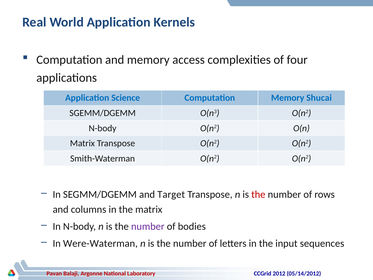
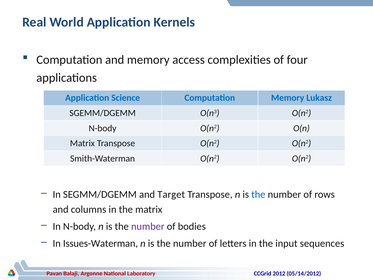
Shucai: Shucai -> Lukasz
the at (258, 194) colour: red -> blue
Were-Waterman: Were-Waterman -> Issues-Waterman
